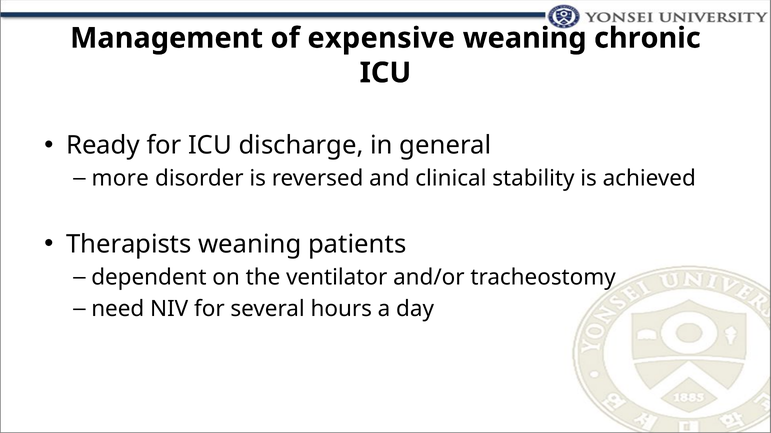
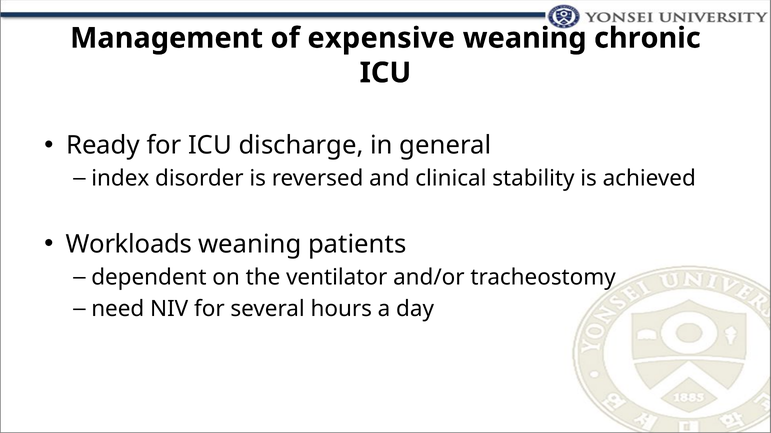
more: more -> index
Therapists: Therapists -> Workloads
